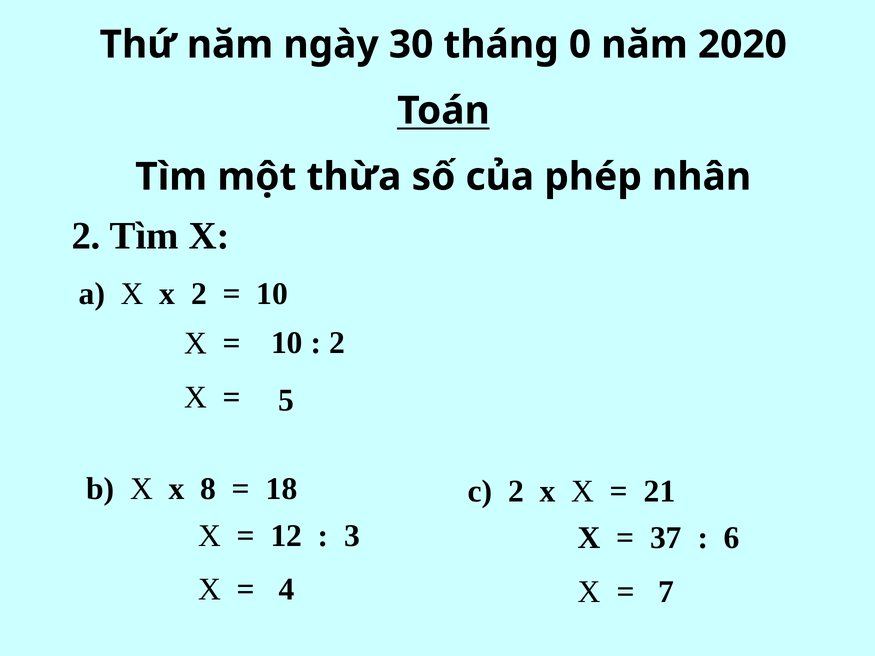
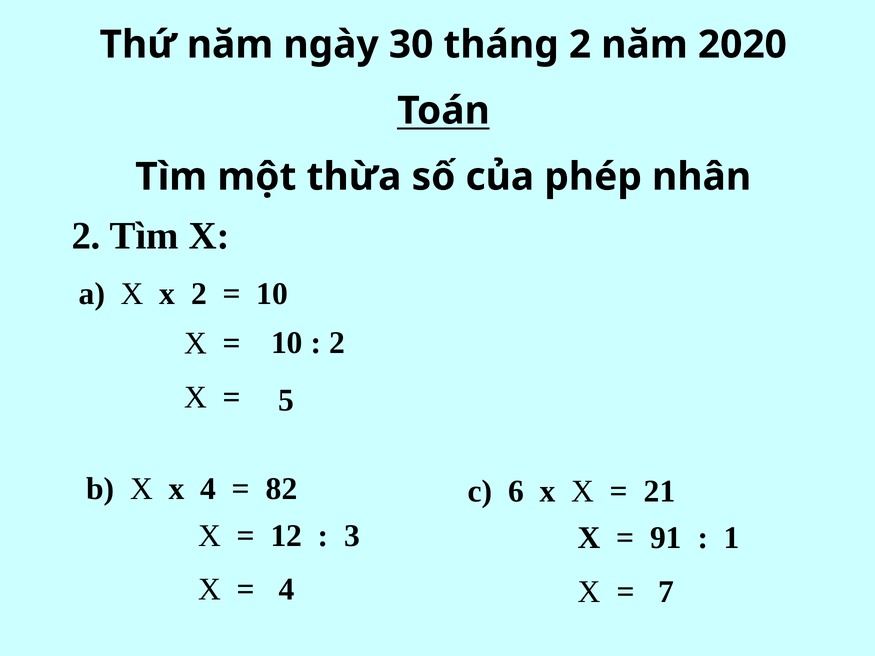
tháng 0: 0 -> 2
x 8: 8 -> 4
18: 18 -> 82
c 2: 2 -> 6
37: 37 -> 91
6: 6 -> 1
